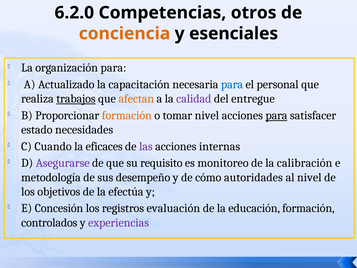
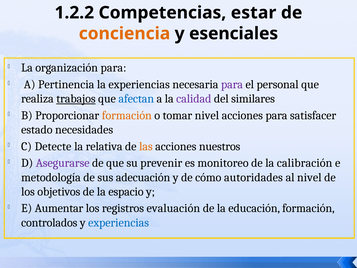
6.2.0: 6.2.0 -> 1.2.2
otros: otros -> estar
Actualizado: Actualizado -> Pertinencia
la capacitación: capacitación -> experiencias
para at (232, 84) colour: blue -> purple
afectan colour: orange -> blue
entregue: entregue -> similares
para at (276, 115) underline: present -> none
Cuando: Cuando -> Detecte
eficaces: eficaces -> relativa
las colour: purple -> orange
internas: internas -> nuestros
requisito: requisito -> prevenir
desempeño: desempeño -> adecuación
efectúa: efectúa -> espacio
Concesión: Concesión -> Aumentar
experiencias at (119, 222) colour: purple -> blue
